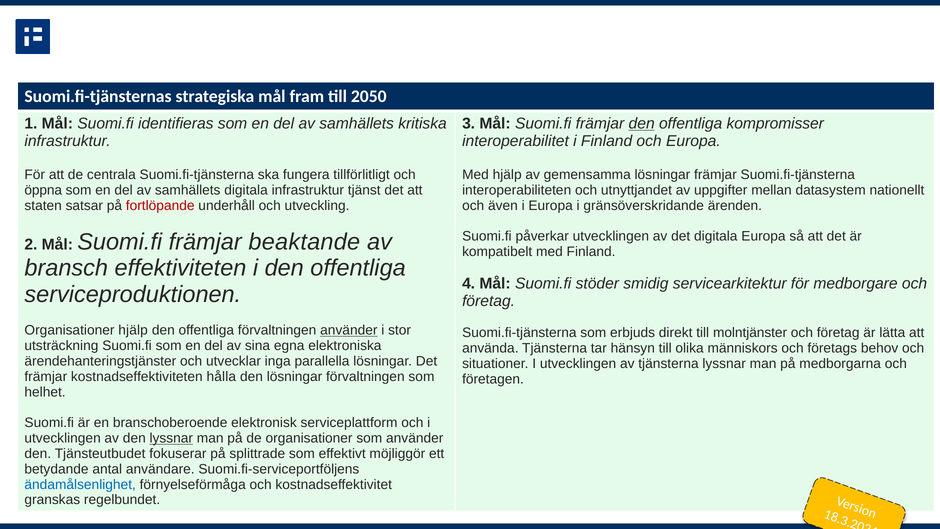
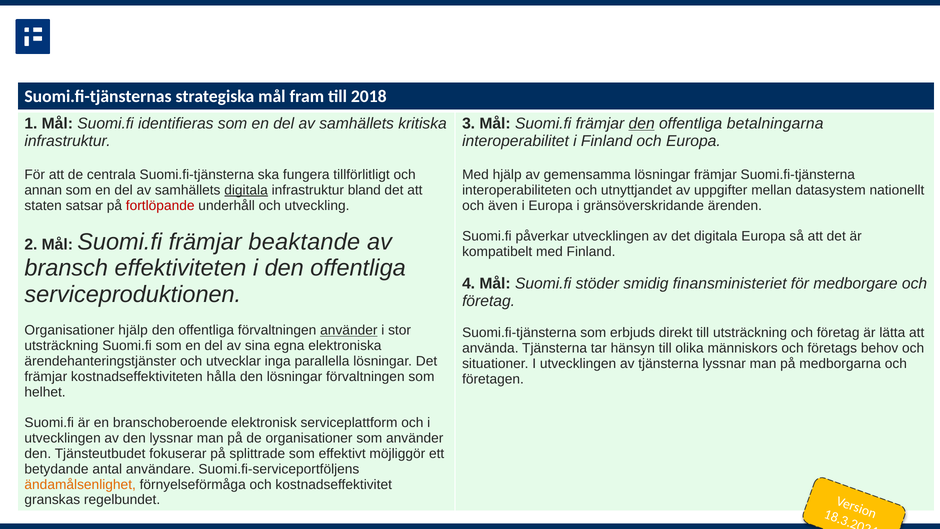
2050: 2050 -> 2018
kompromisser: kompromisser -> betalningarna
öppna: öppna -> annan
digitala at (246, 190) underline: none -> present
tjänst: tjänst -> bland
servicearkitektur: servicearkitektur -> finansministeriet
till molntjänster: molntjänster -> utsträckning
lyssnar at (171, 438) underline: present -> none
ändamålsenlighet colour: blue -> orange
